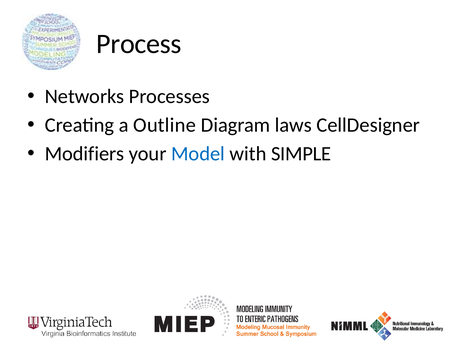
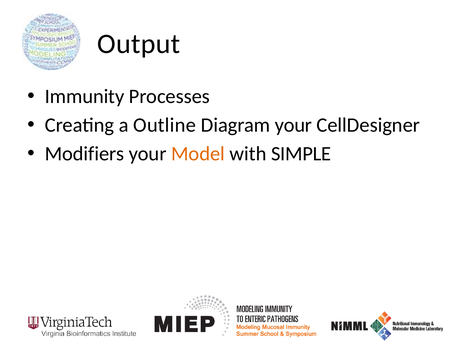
Process: Process -> Output
Networks: Networks -> Immunity
Diagram laws: laws -> your
Model colour: blue -> orange
